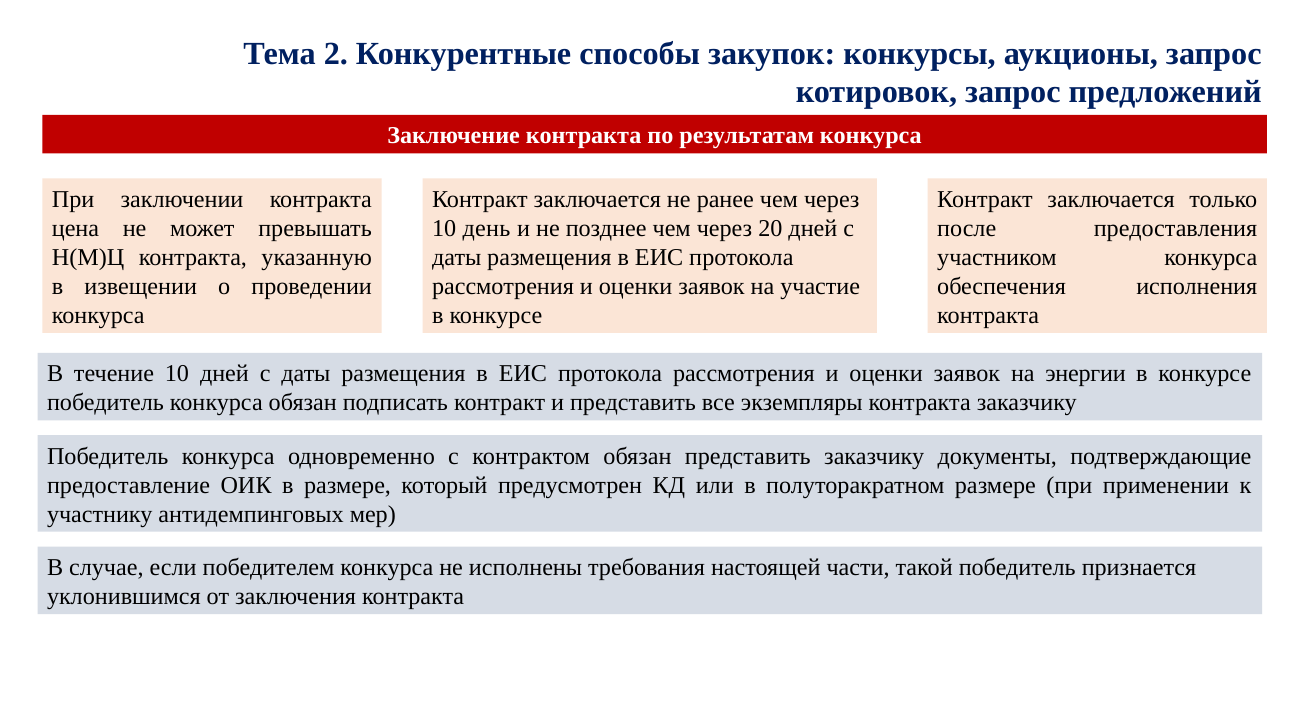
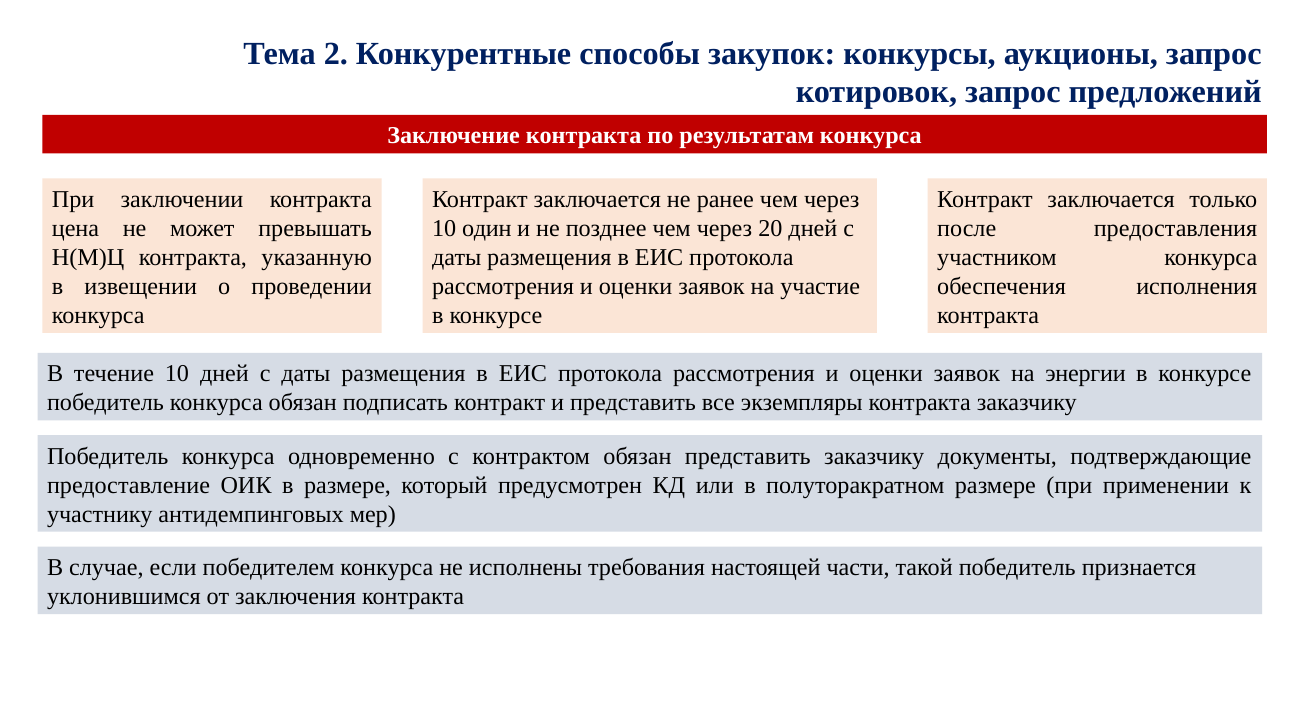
день: день -> один
